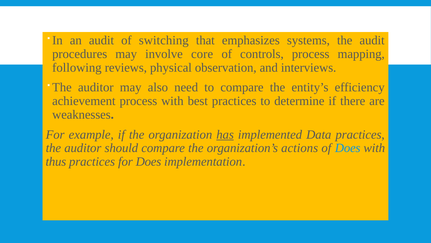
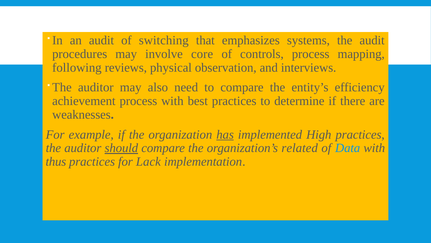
Data: Data -> High
should underline: none -> present
actions: actions -> related
of Does: Does -> Data
for Does: Does -> Lack
